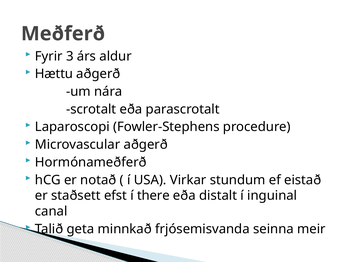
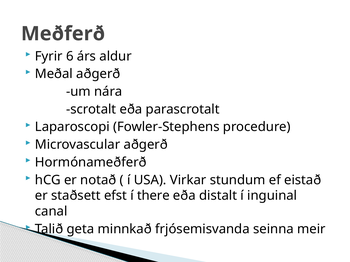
3: 3 -> 6
Hættu: Hættu -> Meðal
